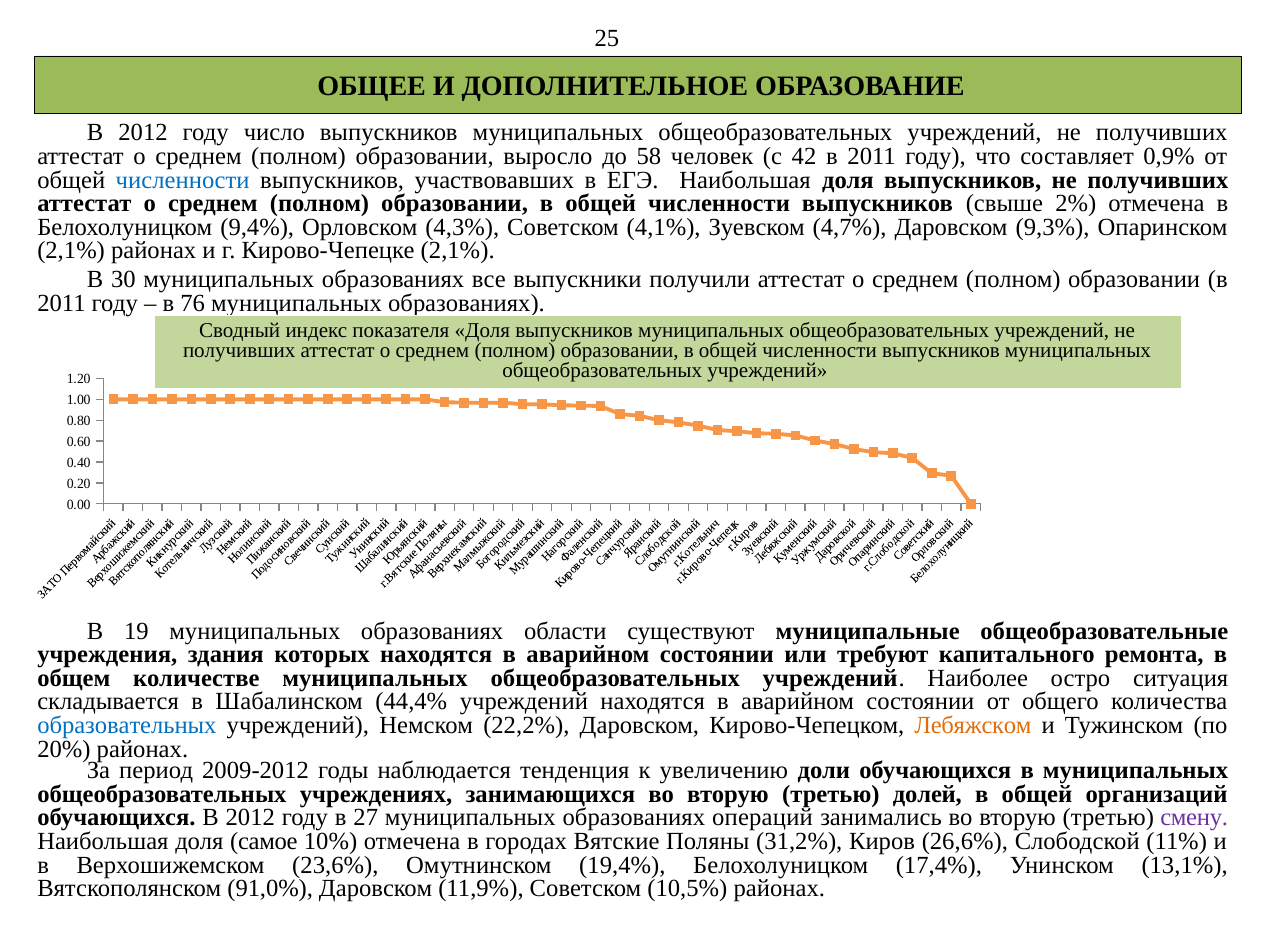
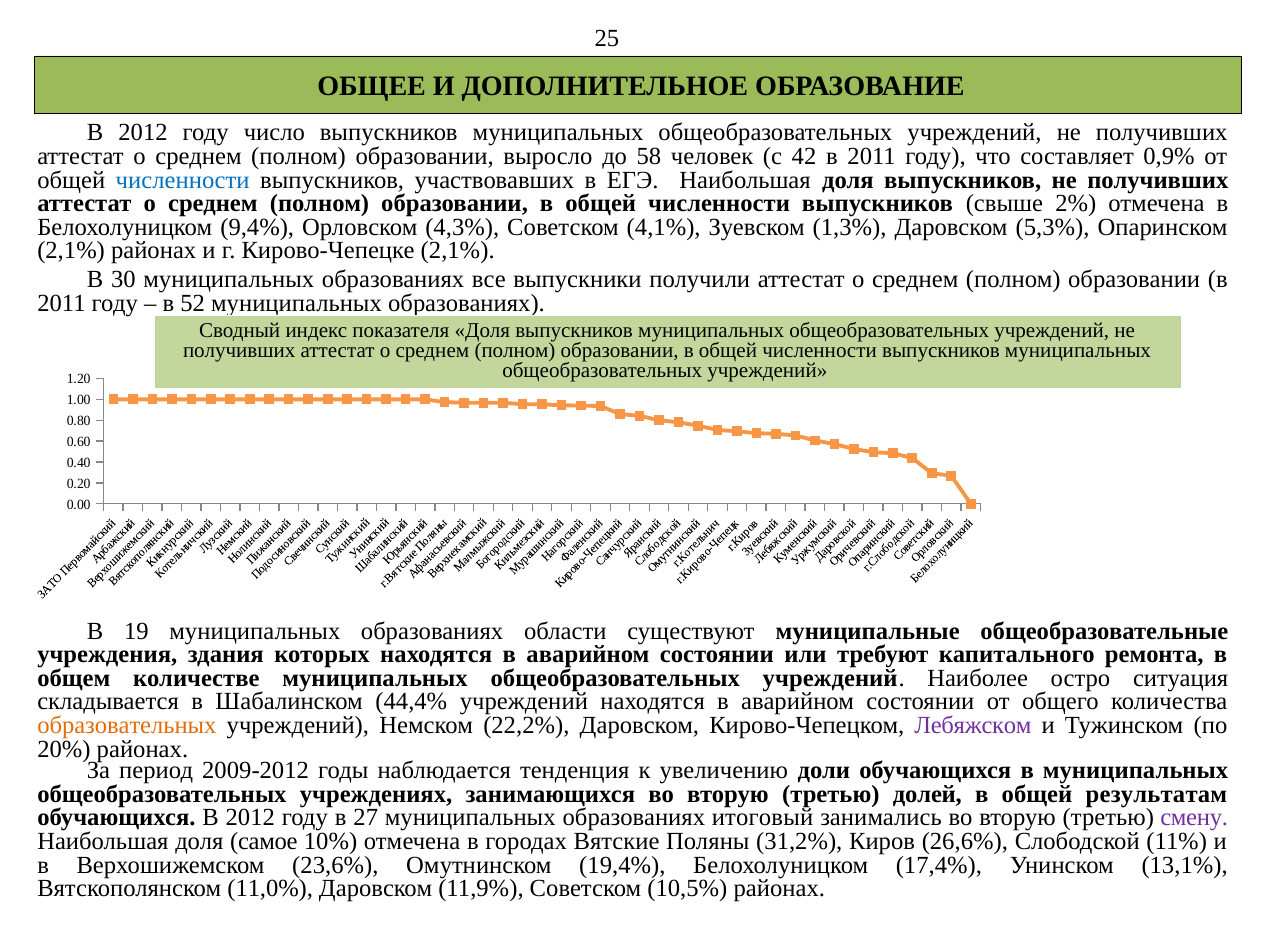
4,7%: 4,7% -> 1,3%
9,3%: 9,3% -> 5,3%
76: 76 -> 52
образовательных colour: blue -> orange
Лебяжском colour: orange -> purple
организаций: организаций -> результатам
операций: операций -> итоговый
91,0%: 91,0% -> 11,0%
